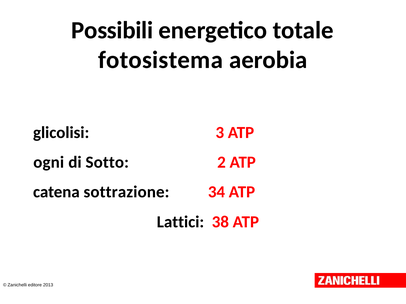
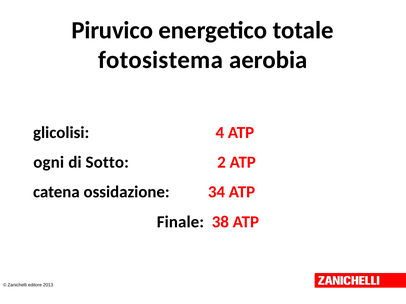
Possibili: Possibili -> Piruvico
3: 3 -> 4
sottrazione: sottrazione -> ossidazione
Lattici: Lattici -> Finale
